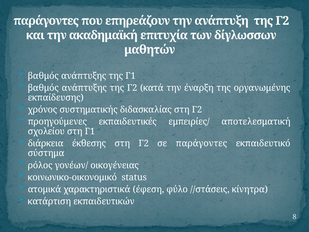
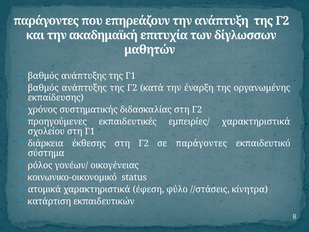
εμπειρίες/ αποτελεσματική: αποτελεσματική -> χαρακτηριστικά
